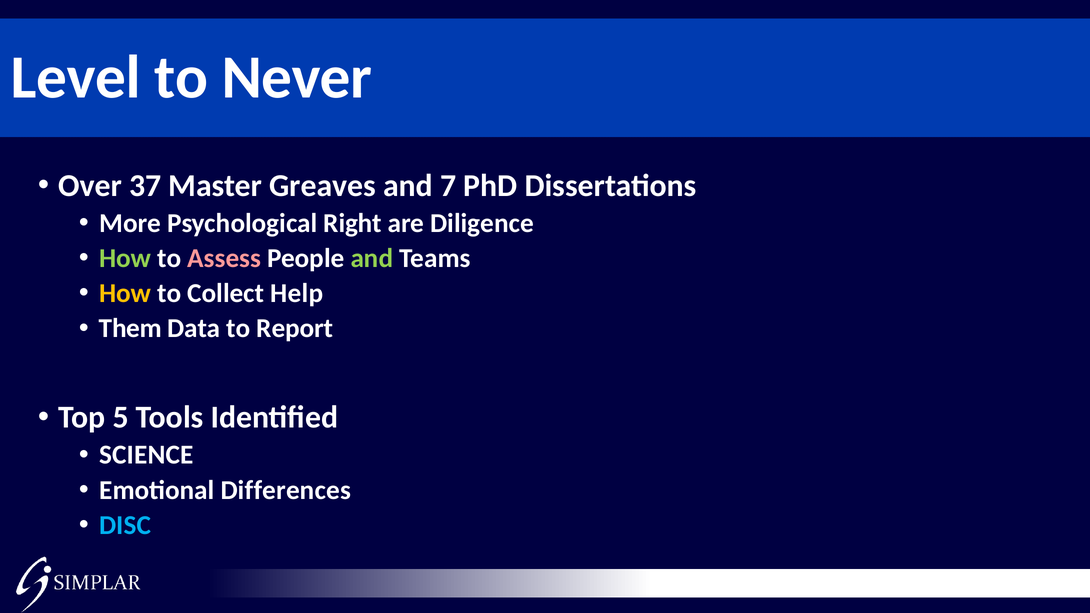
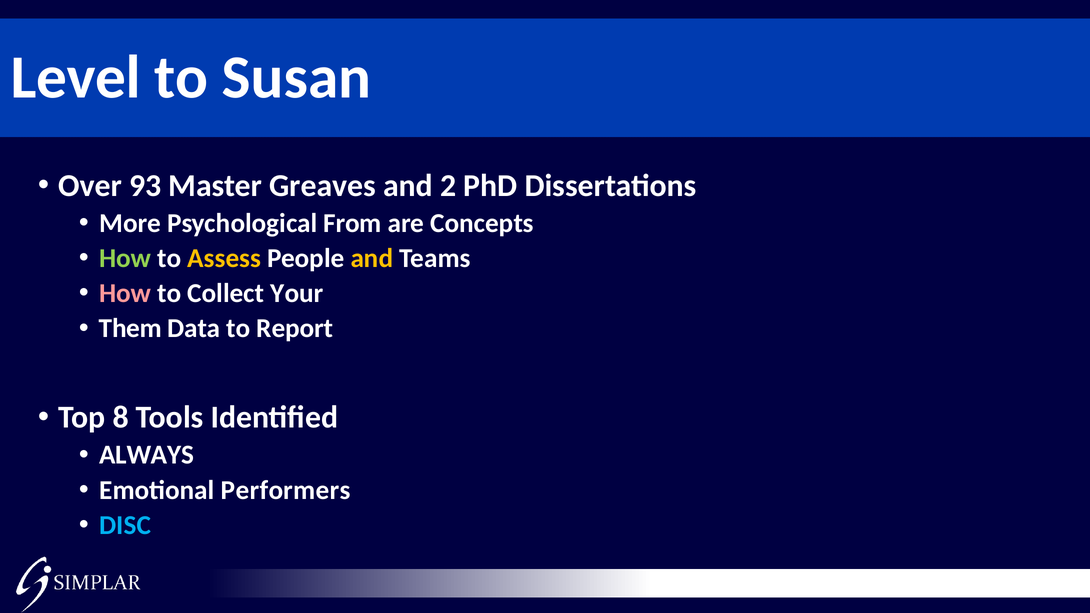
Never: Never -> Susan
37: 37 -> 93
7: 7 -> 2
Right: Right -> From
Diligence: Diligence -> Concepts
Assess colour: pink -> yellow
and at (372, 258) colour: light green -> yellow
How at (125, 293) colour: yellow -> pink
Help: Help -> Your
5: 5 -> 8
SCIENCE: SCIENCE -> ALWAYS
Differences: Differences -> Performers
